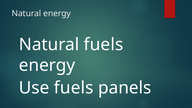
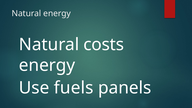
Natural fuels: fuels -> costs
